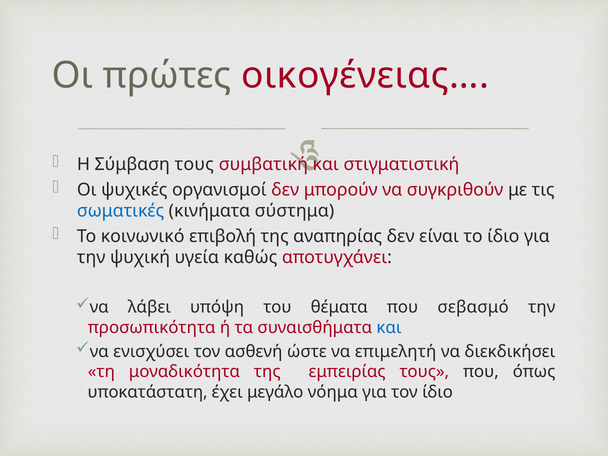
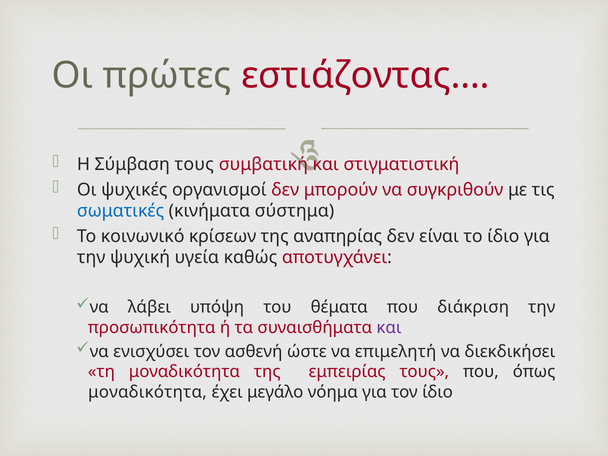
οικογένειας…: οικογένειας… -> εστιάζοντας…
επιβολή: επιβολή -> κρίσεων
σεβασμό: σεβασμό -> διάκριση
και at (389, 328) colour: blue -> purple
υποκατάστατη at (148, 392): υποκατάστατη -> μοναδικότητα
